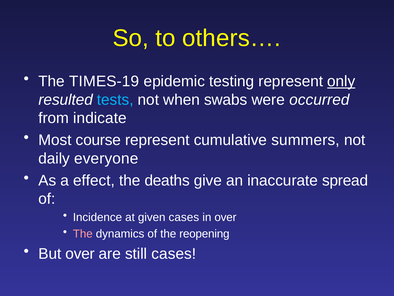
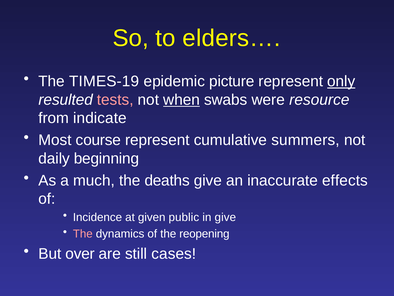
others…: others… -> elders…
testing: testing -> picture
tests colour: light blue -> pink
when underline: none -> present
occurred: occurred -> resource
everyone: everyone -> beginning
effect: effect -> much
spread: spread -> effects
given cases: cases -> public
in over: over -> give
